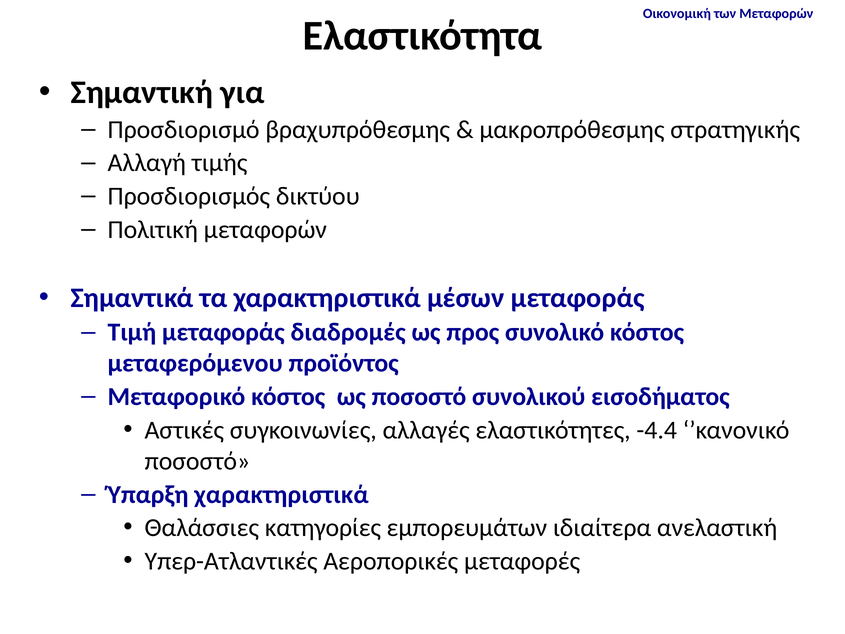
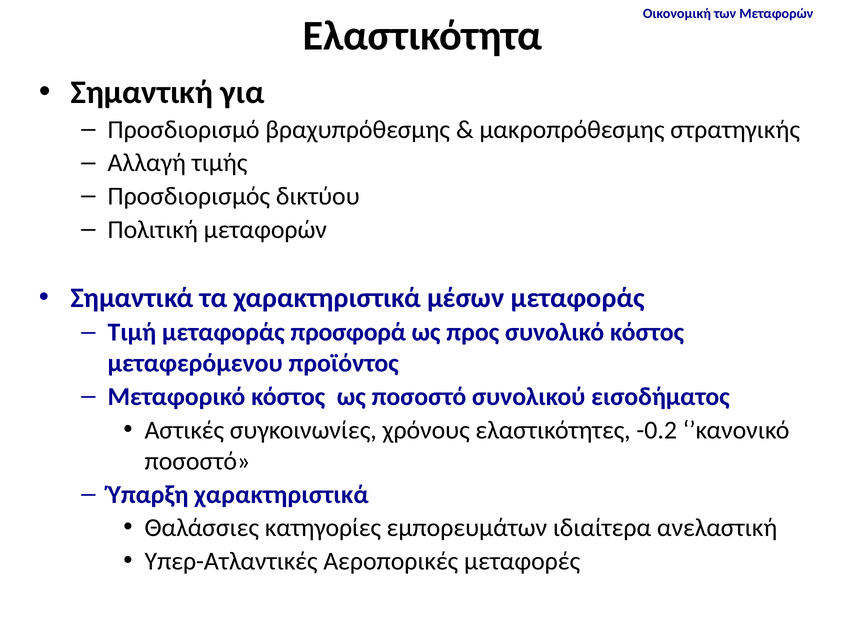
διαδρομές: διαδρομές -> προσφορά
αλλαγές: αλλαγές -> χρόνους
-4.4: -4.4 -> -0.2
